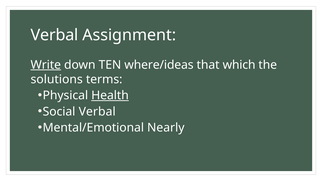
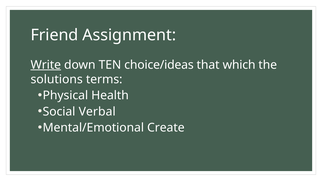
Verbal at (54, 35): Verbal -> Friend
where/ideas: where/ideas -> choice/ideas
Health underline: present -> none
Nearly: Nearly -> Create
